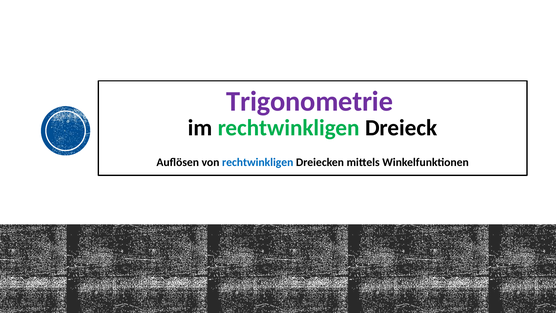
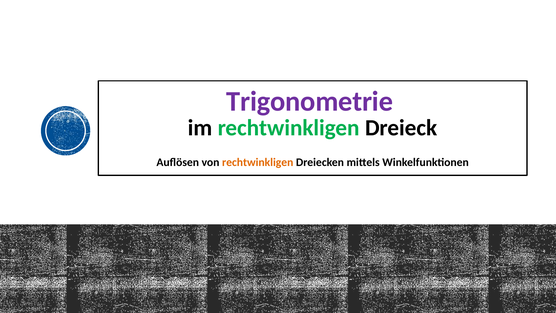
rechtwinkligen at (258, 162) colour: blue -> orange
